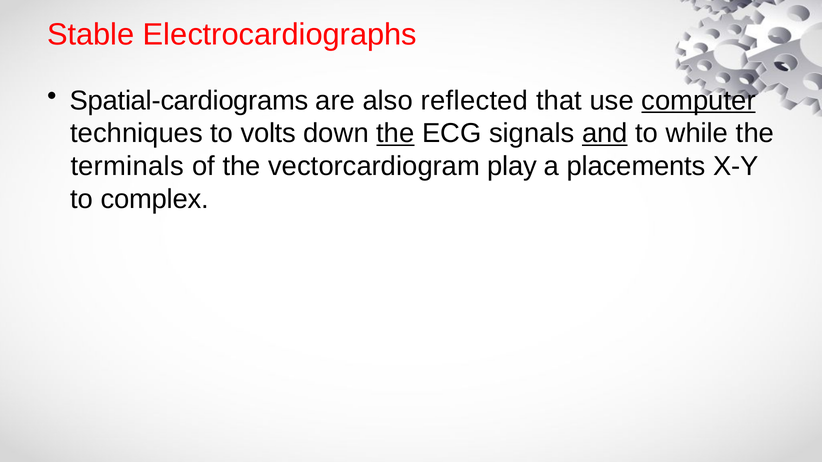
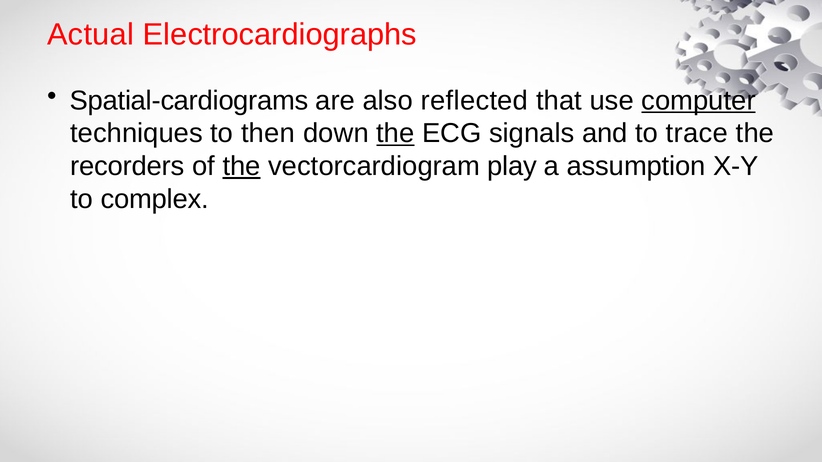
Stable: Stable -> Actual
volts: volts -> then
and underline: present -> none
while: while -> trace
terminals: terminals -> recorders
the at (242, 166) underline: none -> present
placements: placements -> assumption
